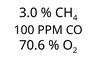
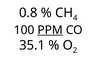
3.0: 3.0 -> 0.8
PPM underline: none -> present
70.6: 70.6 -> 35.1
